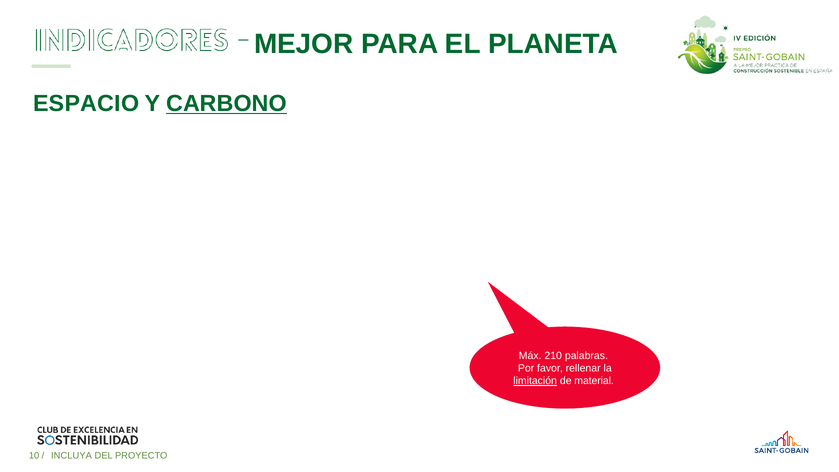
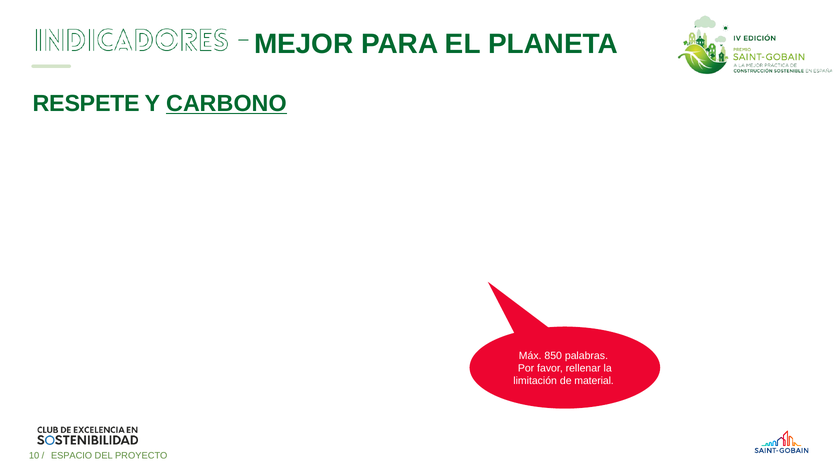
ESPACIO: ESPACIO -> RESPETE
210: 210 -> 850
limitación underline: present -> none
INCLUYA: INCLUYA -> ESPACIO
